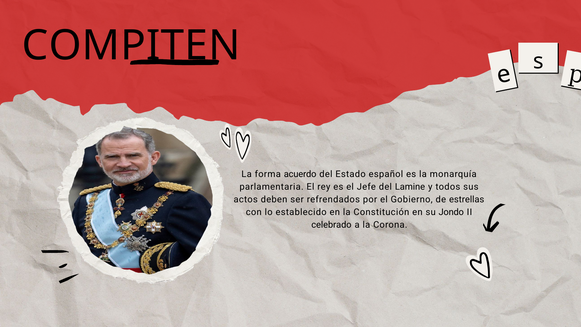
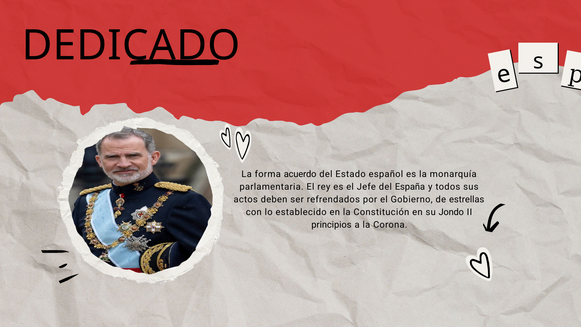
COMPITEN: COMPITEN -> DEDICADO
Lamine: Lamine -> España
celebrado: celebrado -> principios
